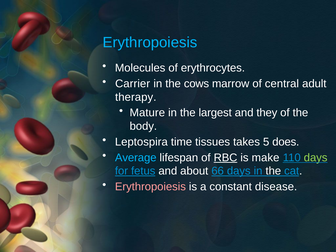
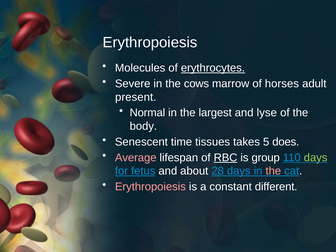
Erythropoiesis at (150, 42) colour: light blue -> white
erythrocytes underline: none -> present
Carrier: Carrier -> Severe
central: central -> horses
therapy: therapy -> present
Mature: Mature -> Normal
they: they -> lyse
Leptospira: Leptospira -> Senescent
Average colour: light blue -> pink
make: make -> group
66: 66 -> 28
the at (273, 171) colour: white -> pink
disease: disease -> different
